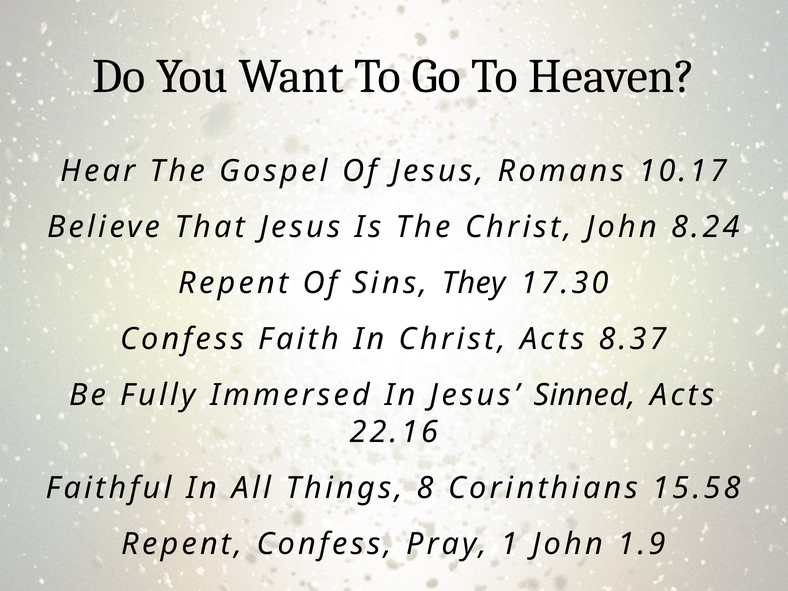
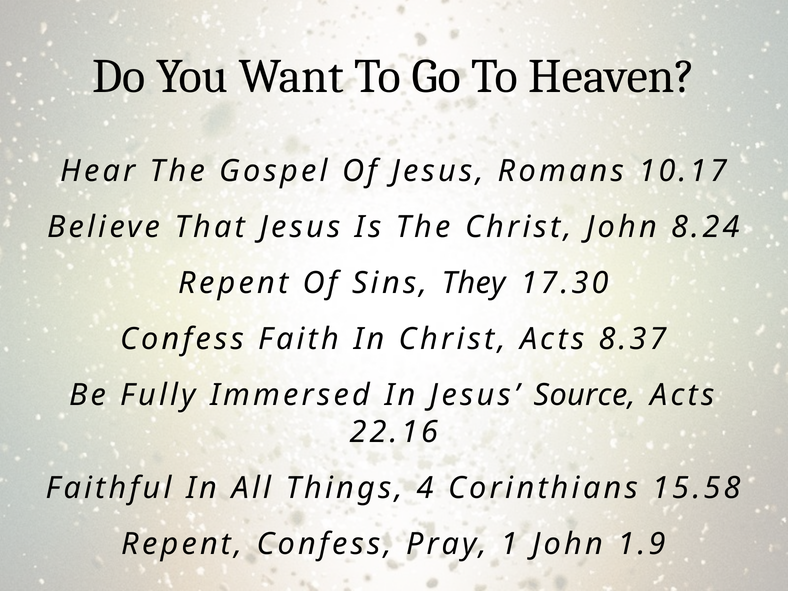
Sinned: Sinned -> Source
8: 8 -> 4
